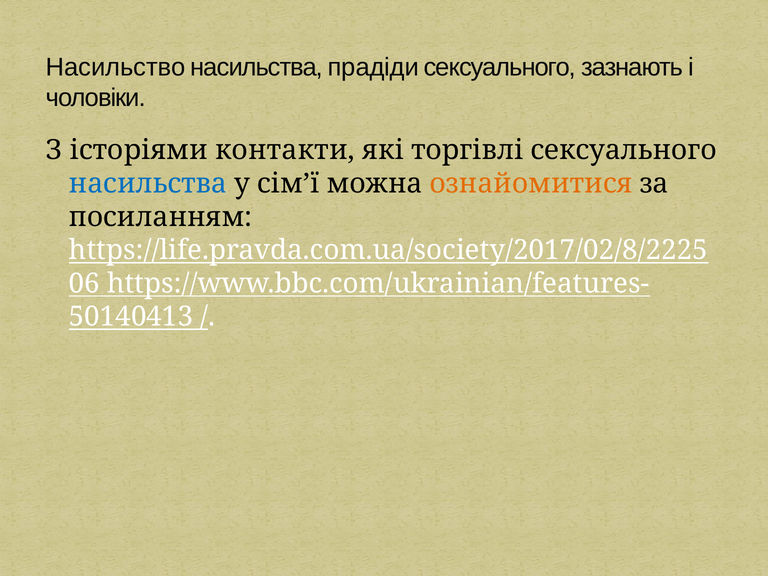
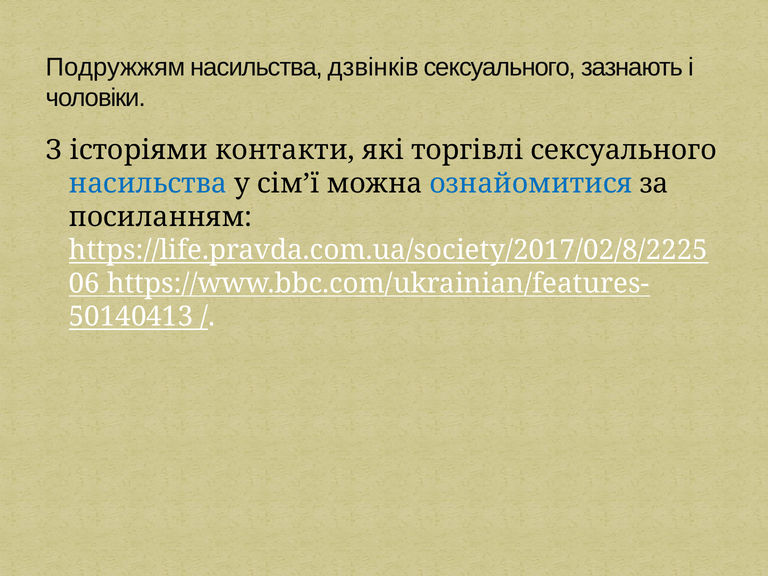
Насильство: Насильство -> Подружжям
прадіди: прадіди -> дзвінків
ознайомитися colour: orange -> blue
